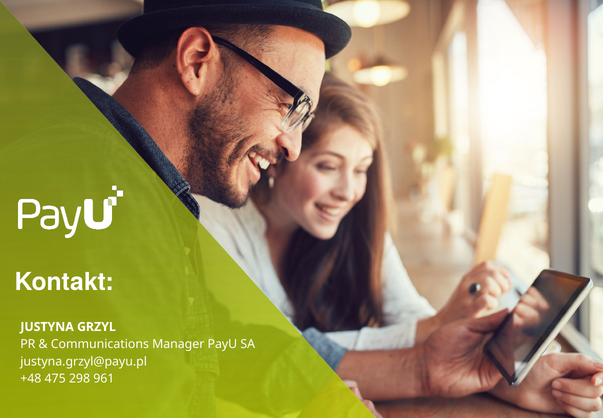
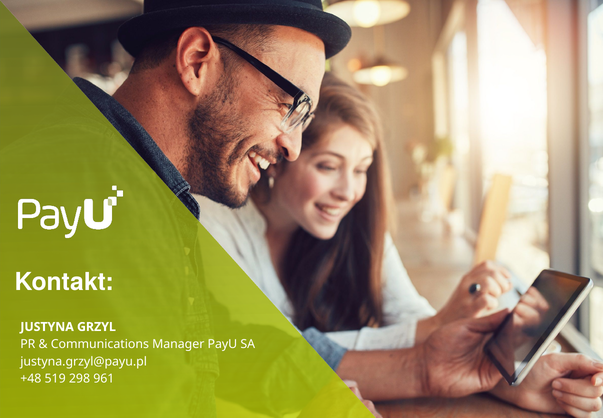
475: 475 -> 519
